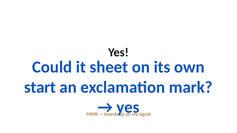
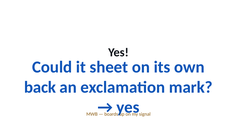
start: start -> back
